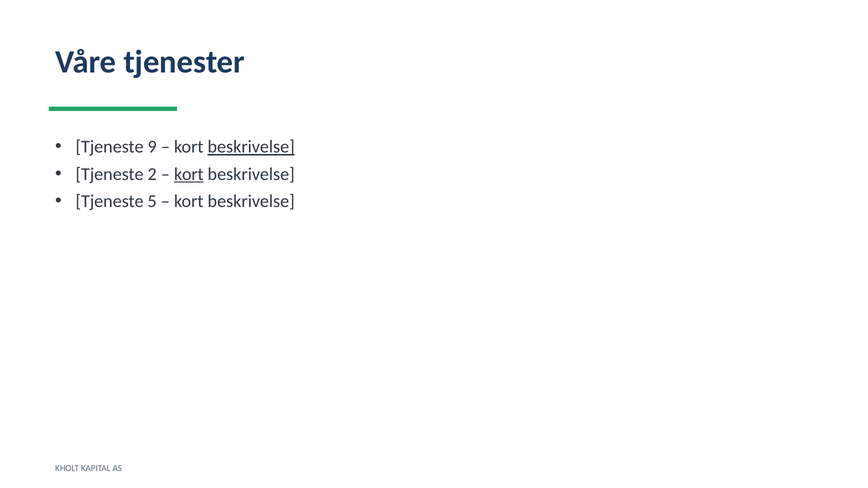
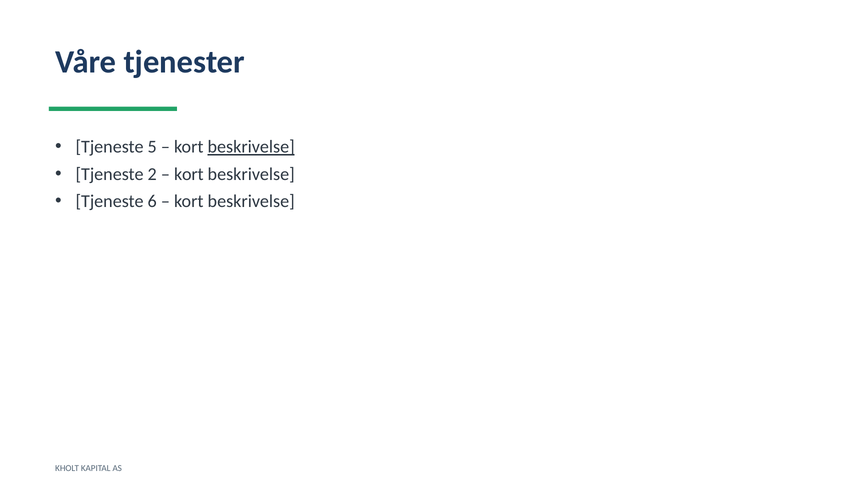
9: 9 -> 5
kort at (189, 174) underline: present -> none
5: 5 -> 6
